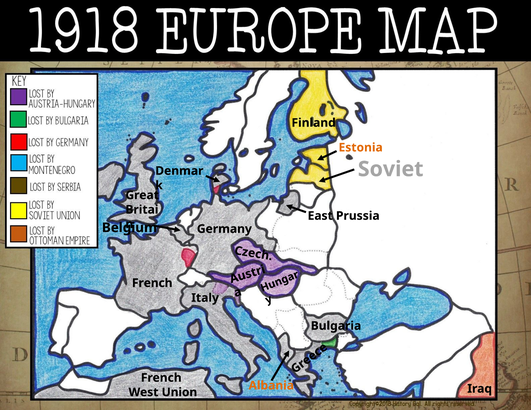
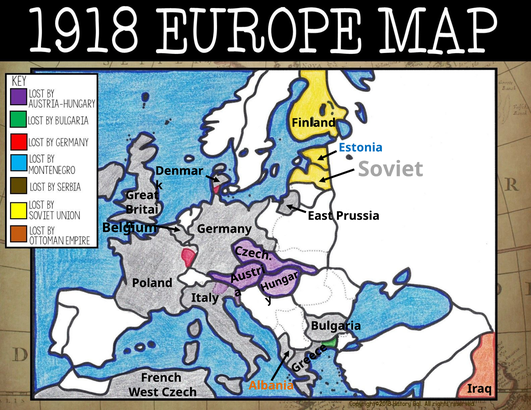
Estonia colour: orange -> blue
French at (152, 283): French -> Poland
West Union: Union -> Czech
